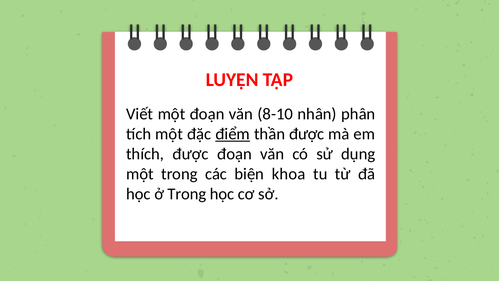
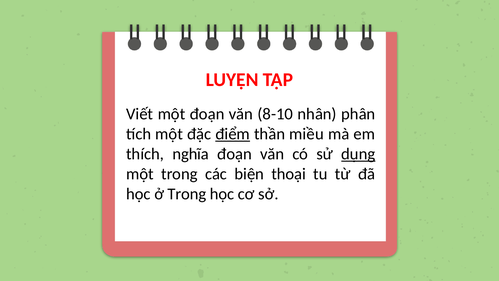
thần được: được -> miều
thích được: được -> nghĩa
dụng underline: none -> present
khoa: khoa -> thoại
